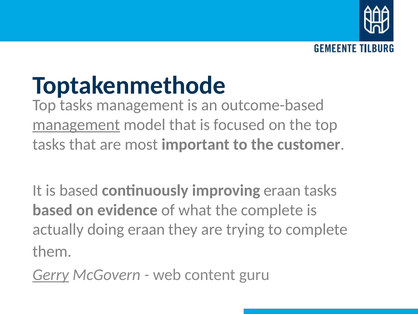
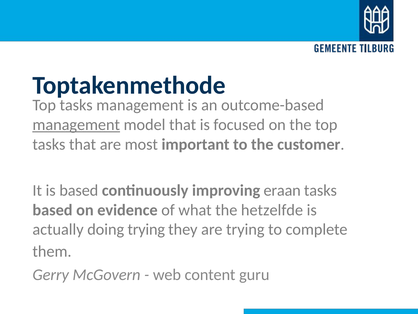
the complete: complete -> hetzelfde
doing eraan: eraan -> trying
Gerry underline: present -> none
